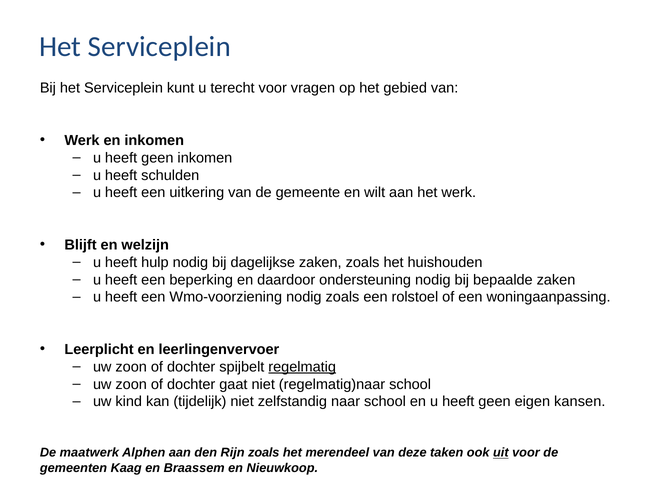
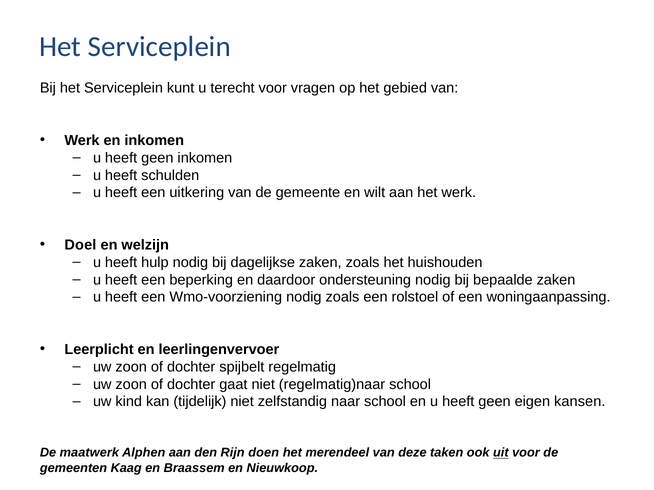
Blijft: Blijft -> Doel
regelmatig underline: present -> none
Rijn zoals: zoals -> doen
